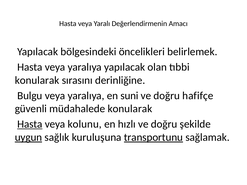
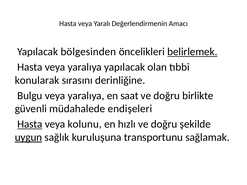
bölgesindeki: bölgesindeki -> bölgesinden
belirlemek underline: none -> present
suni: suni -> saat
hafifçe: hafifçe -> birlikte
müdahalede konularak: konularak -> endişeleri
transportunu underline: present -> none
